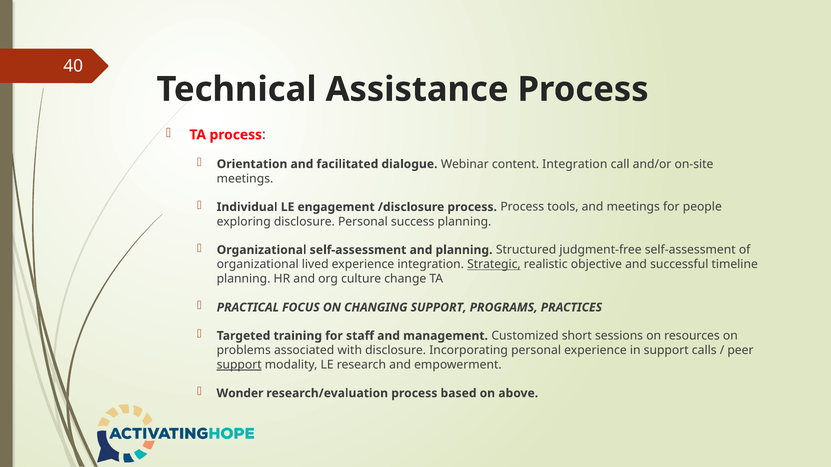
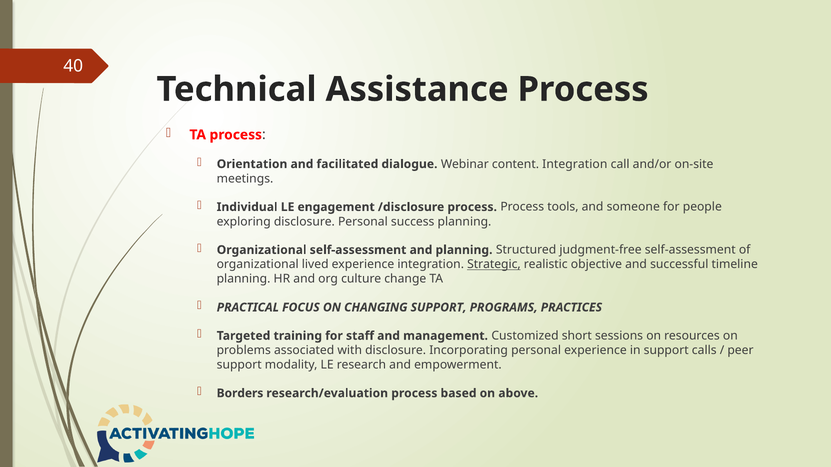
and meetings: meetings -> someone
support at (239, 365) underline: present -> none
Wonder: Wonder -> Borders
